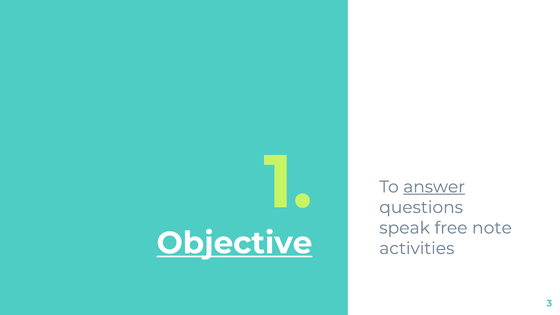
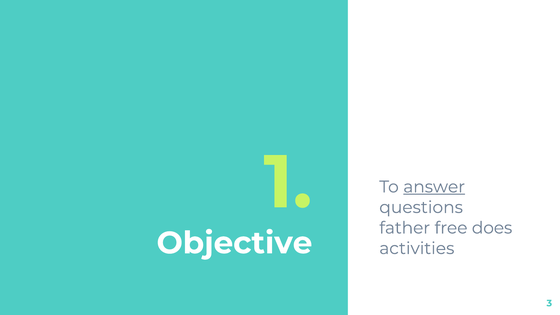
speak: speak -> father
note: note -> does
Objective underline: present -> none
